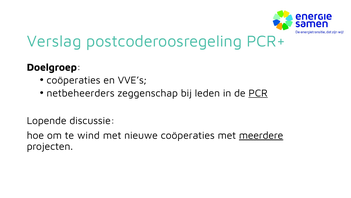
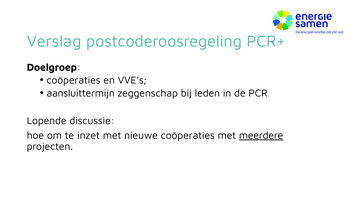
netbeheerders: netbeheerders -> aansluittermijn
PCR underline: present -> none
wind: wind -> inzet
